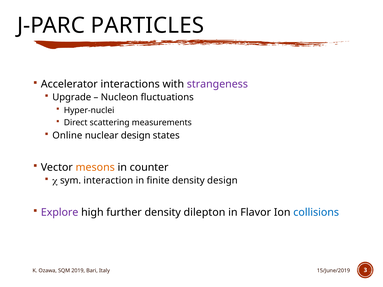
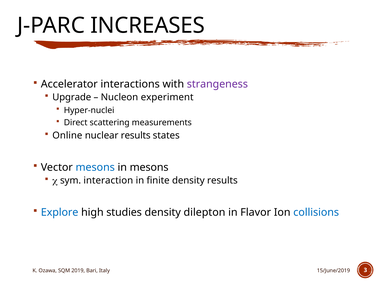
PARTICLES: PARTICLES -> INCREASES
fluctuations: fluctuations -> experiment
nuclear design: design -> results
mesons at (95, 168) colour: orange -> blue
in counter: counter -> mesons
density design: design -> results
Explore colour: purple -> blue
further: further -> studies
